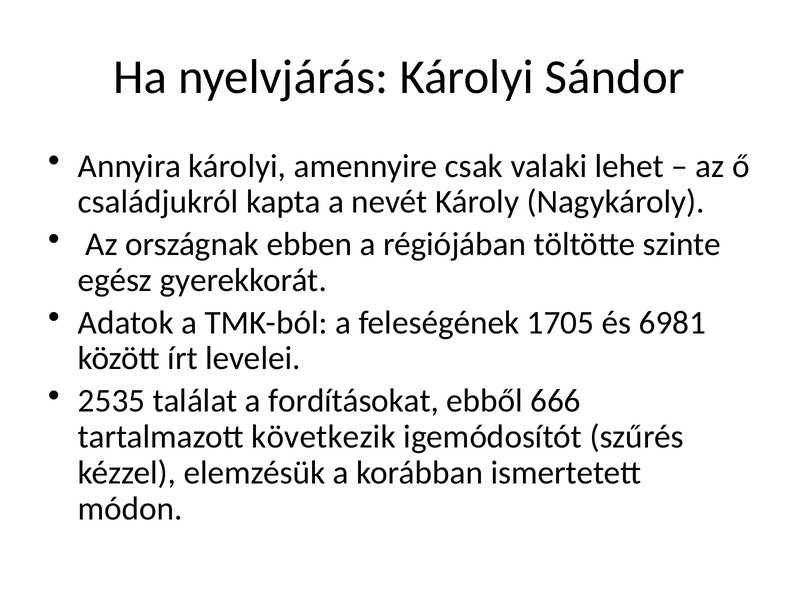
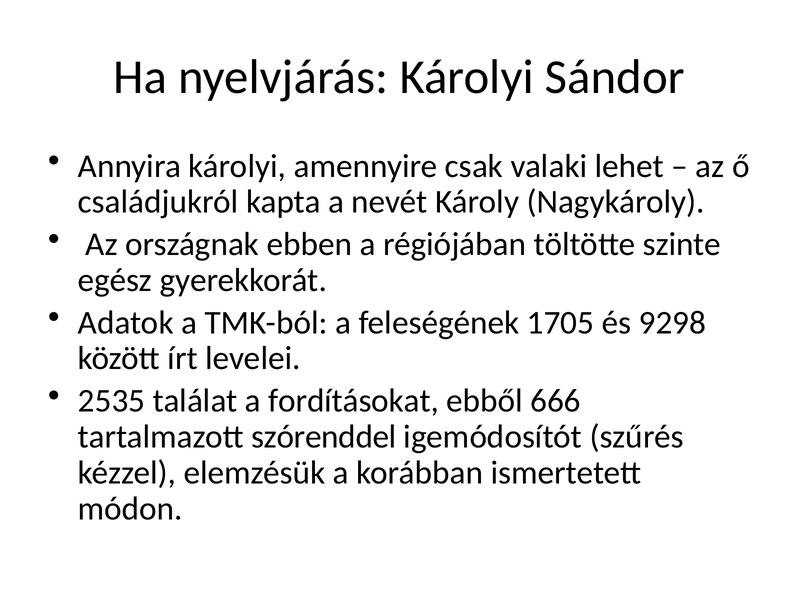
6981: 6981 -> 9298
következik: következik -> szórenddel
